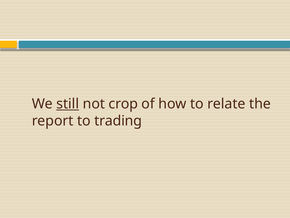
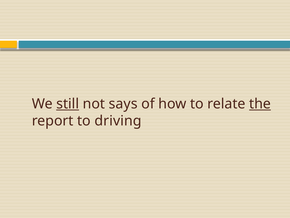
crop: crop -> says
the underline: none -> present
trading: trading -> driving
